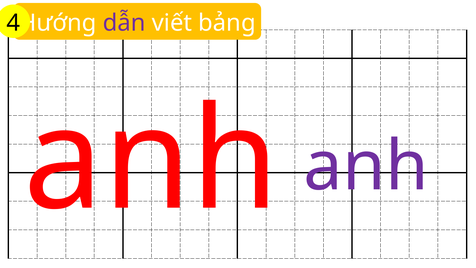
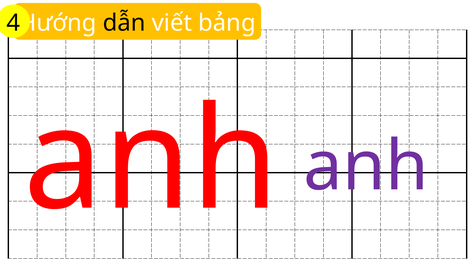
dẫn colour: purple -> black
